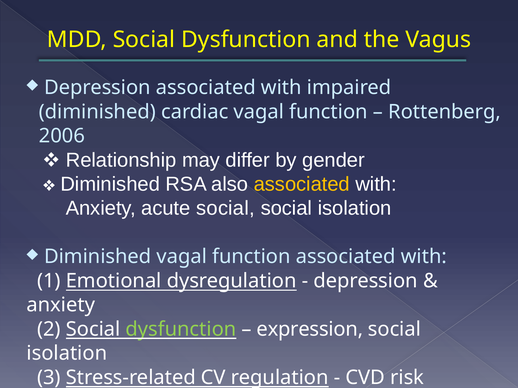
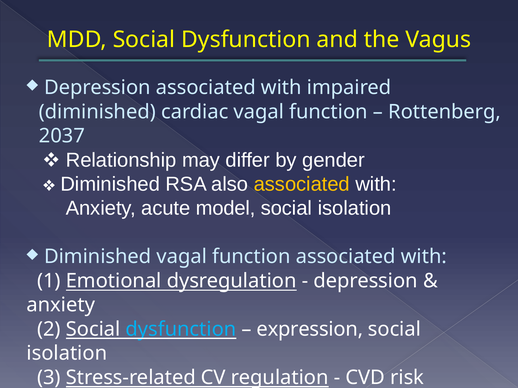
2006: 2006 -> 2037
acute social: social -> model
dysfunction at (181, 330) colour: light green -> light blue
